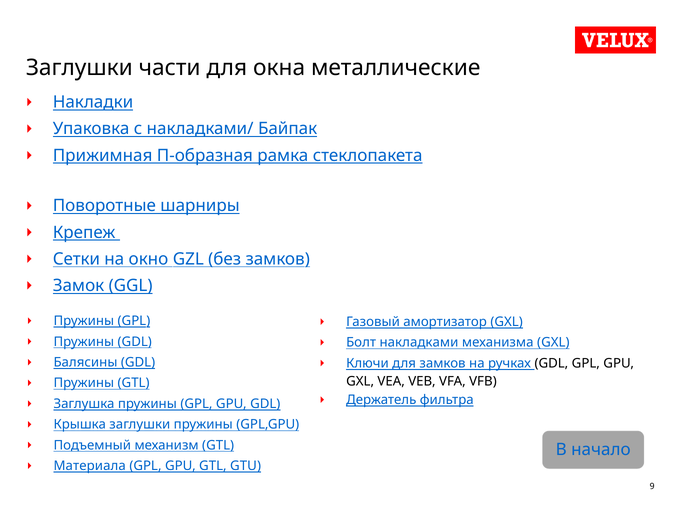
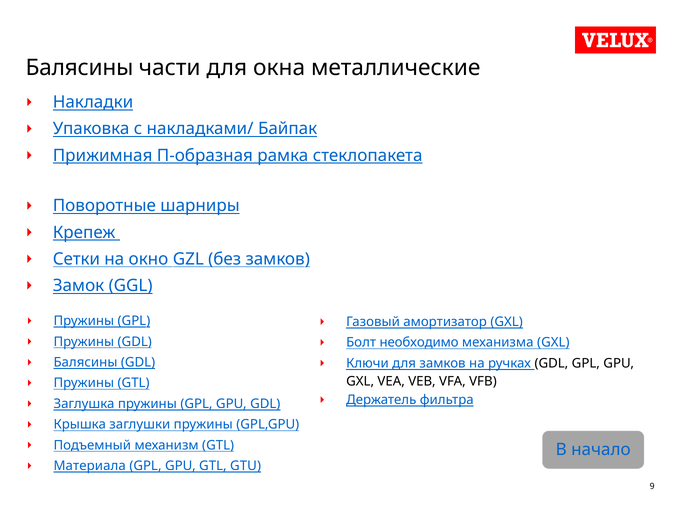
Заглушки at (79, 68): Заглушки -> Балясины
накладками: накладками -> необходимо
